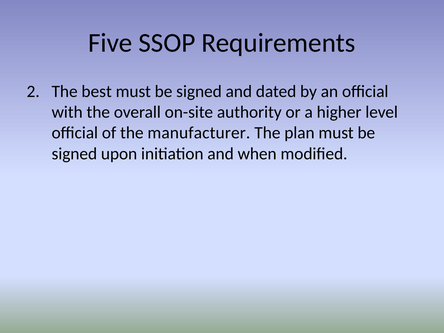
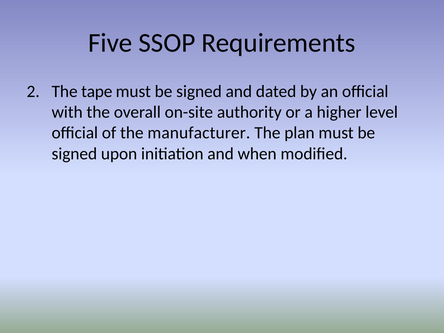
best: best -> tape
